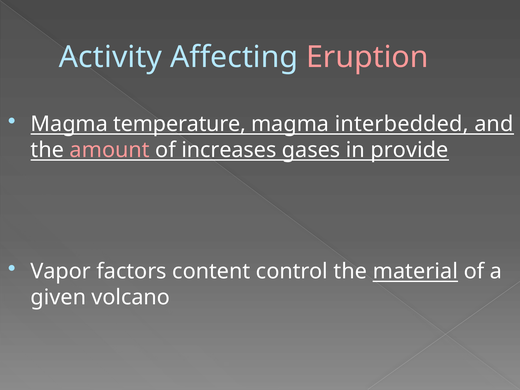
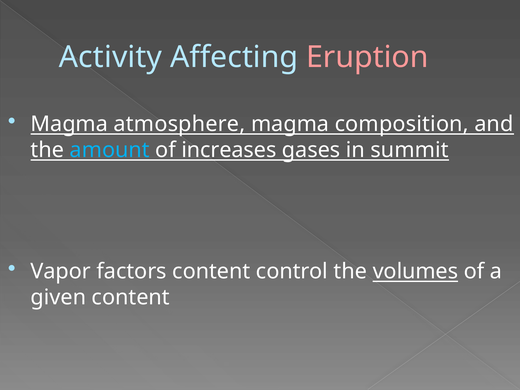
temperature: temperature -> atmosphere
interbedded: interbedded -> composition
amount colour: pink -> light blue
provide: provide -> summit
material: material -> volumes
given volcano: volcano -> content
